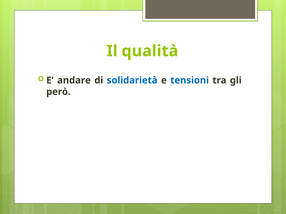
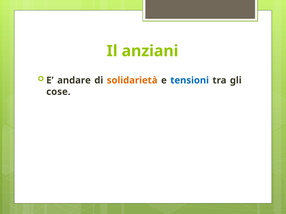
qualità: qualità -> anziani
solidarietà colour: blue -> orange
però: però -> cose
